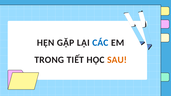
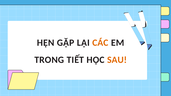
CÁC colour: blue -> orange
